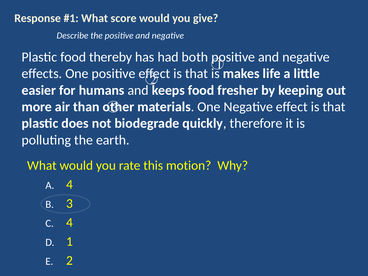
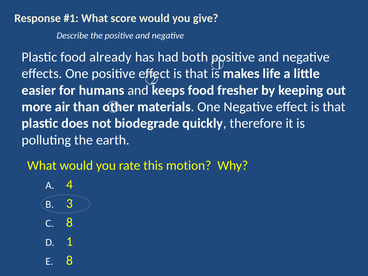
thereby: thereby -> already
4 at (69, 223): 4 -> 8
2 at (69, 261): 2 -> 8
